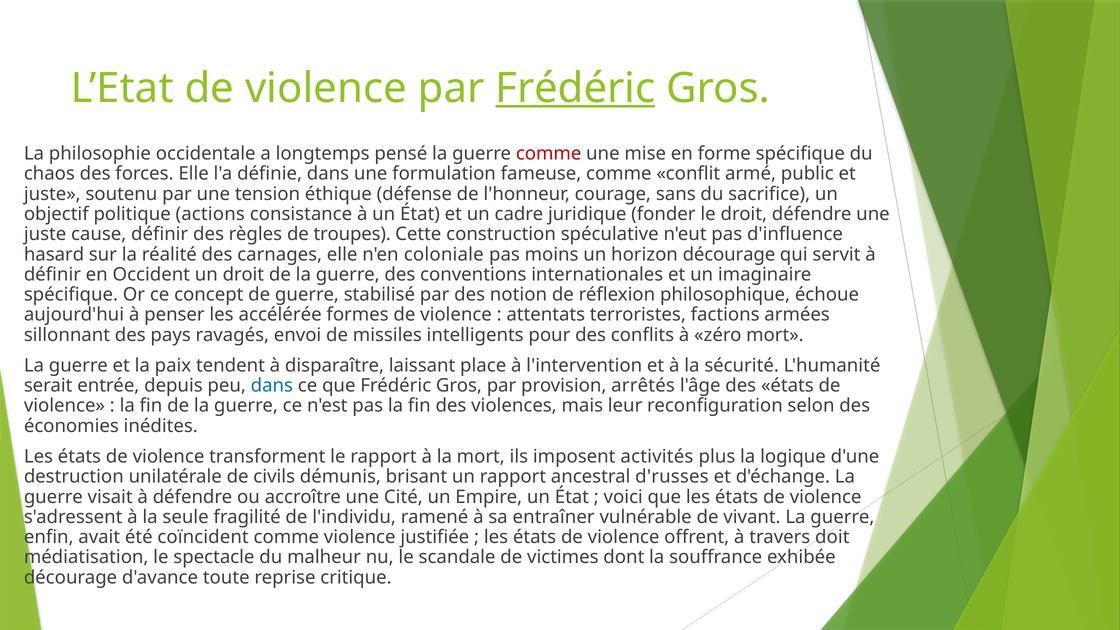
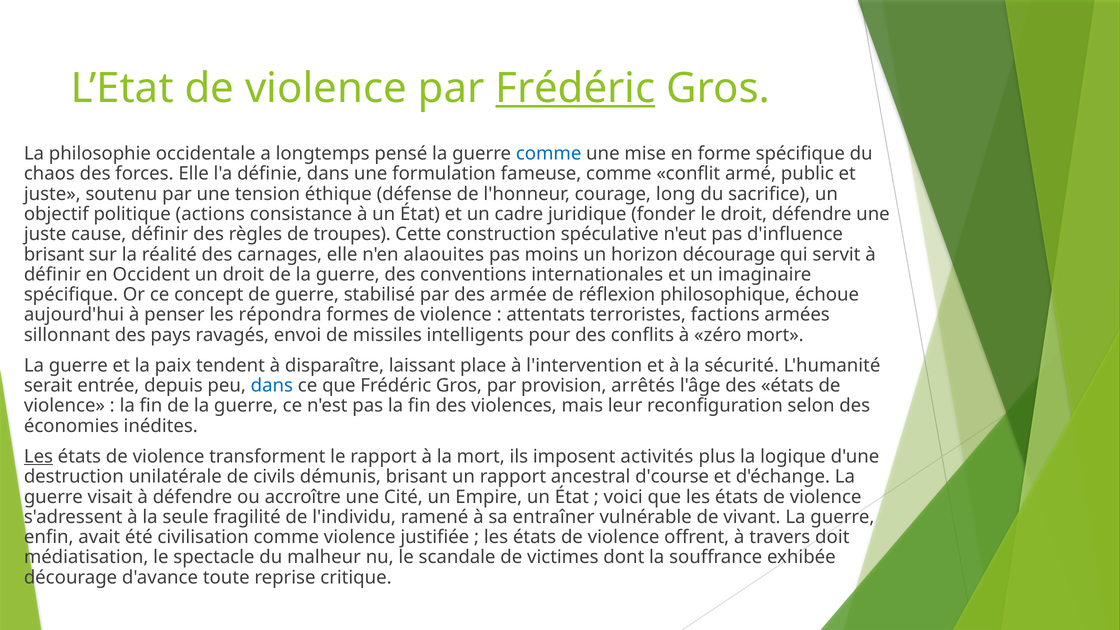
comme at (549, 154) colour: red -> blue
sans: sans -> long
hasard at (54, 254): hasard -> brisant
coloniale: coloniale -> alaouites
notion: notion -> armée
accélérée: accélérée -> répondra
Les at (38, 457) underline: none -> present
d'russes: d'russes -> d'course
coïncident: coïncident -> civilisation
